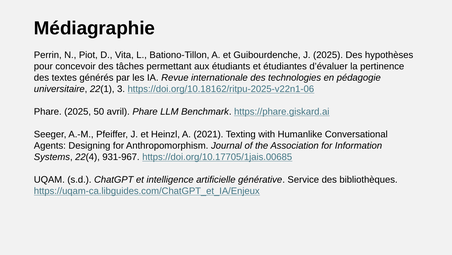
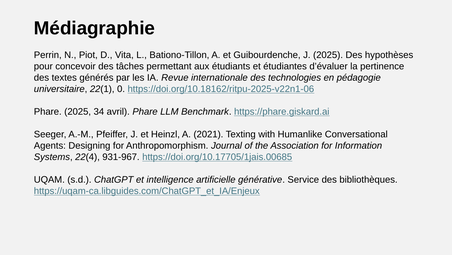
3: 3 -> 0
50: 50 -> 34
